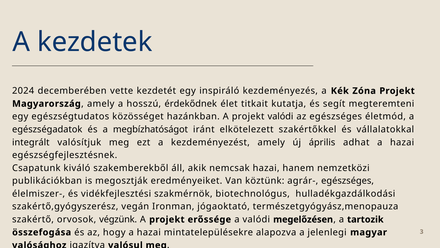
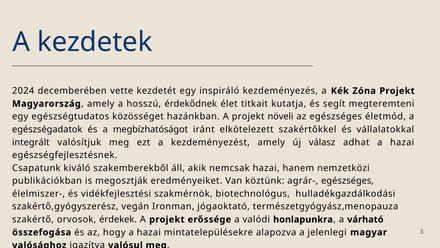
projekt valódi: valódi -> növeli
április: április -> válasz
végzünk: végzünk -> érdekek
megelőzésen: megelőzésen -> honlapunkra
tartozik: tartozik -> várható
